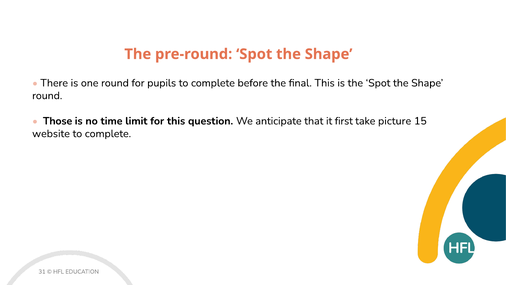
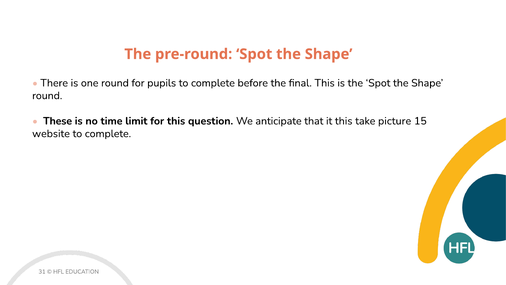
Those: Those -> These
it first: first -> this
